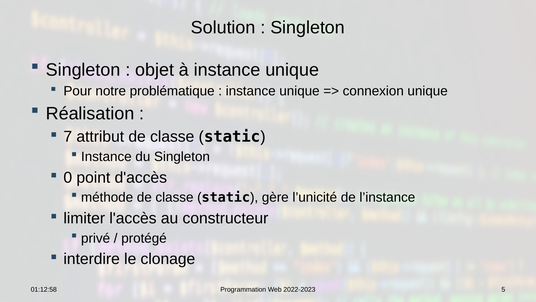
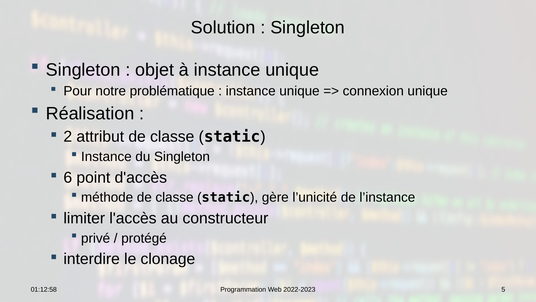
7: 7 -> 2
0: 0 -> 6
